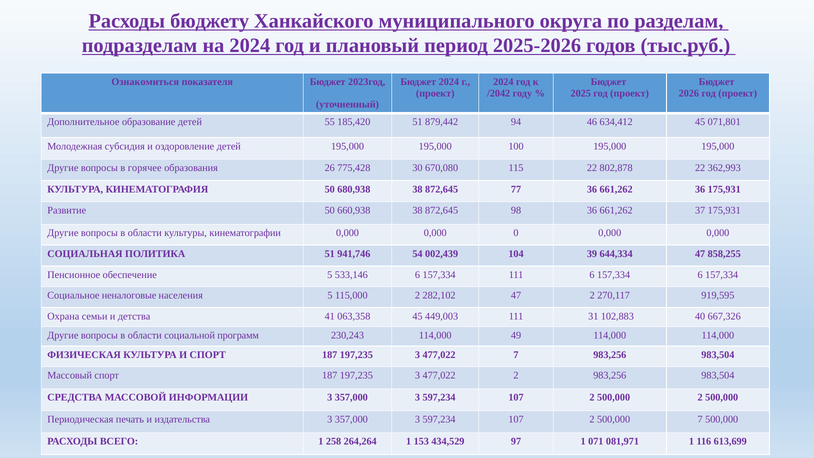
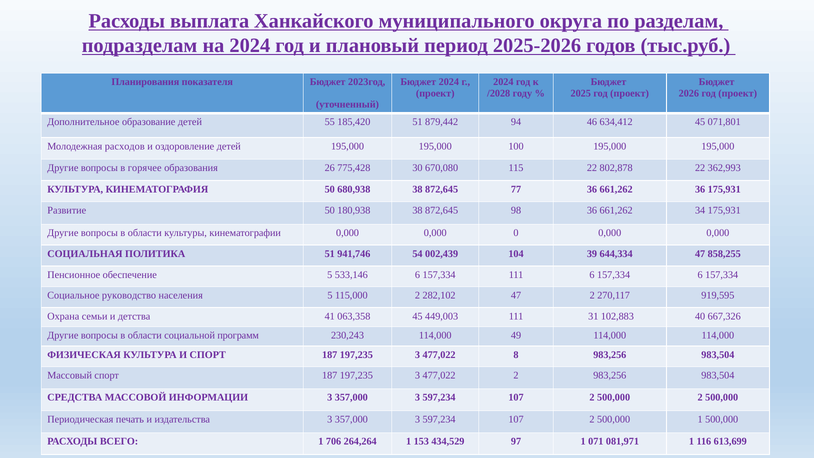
бюджету: бюджету -> выплата
Ознакомиться: Ознакомиться -> Планирования
/2042: /2042 -> /2028
субсидия: субсидия -> расходов
660,938: 660,938 -> 180,938
37: 37 -> 34
неналоговые: неналоговые -> руководство
477,022 7: 7 -> 8
500,000 7: 7 -> 1
258: 258 -> 706
